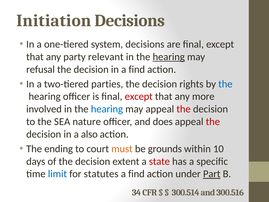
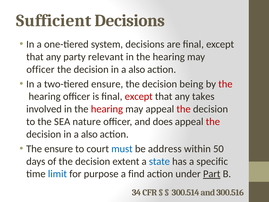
Initiation: Initiation -> Sufficient
hearing at (169, 57) underline: present -> none
refusal at (41, 69): refusal -> officer
find at (137, 69): find -> also
two-tiered parties: parties -> ensure
rights: rights -> being
the at (225, 84) colour: blue -> red
more: more -> takes
hearing at (107, 109) colour: blue -> red
The ending: ending -> ensure
must colour: orange -> blue
grounds: grounds -> address
10: 10 -> 50
state colour: red -> blue
statutes: statutes -> purpose
